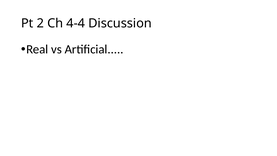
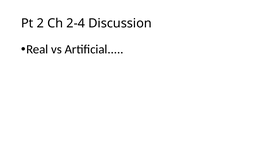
4-4: 4-4 -> 2-4
